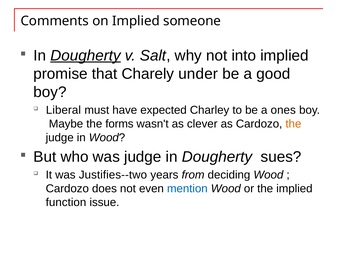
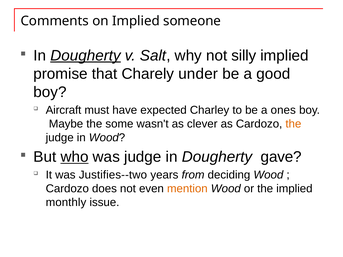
into: into -> silly
Liberal: Liberal -> Aircraft
forms: forms -> some
who underline: none -> present
sues: sues -> gave
mention colour: blue -> orange
function: function -> monthly
